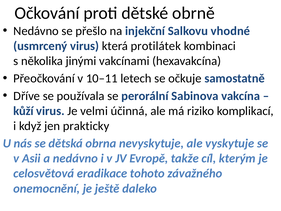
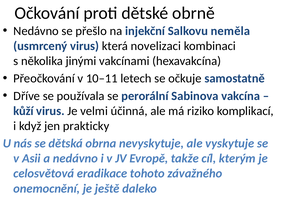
vhodné: vhodné -> neměla
protilátek: protilátek -> novelizaci
